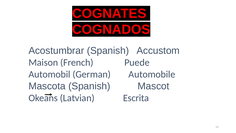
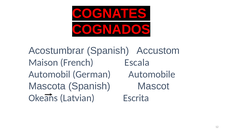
Puede: Puede -> Escala
